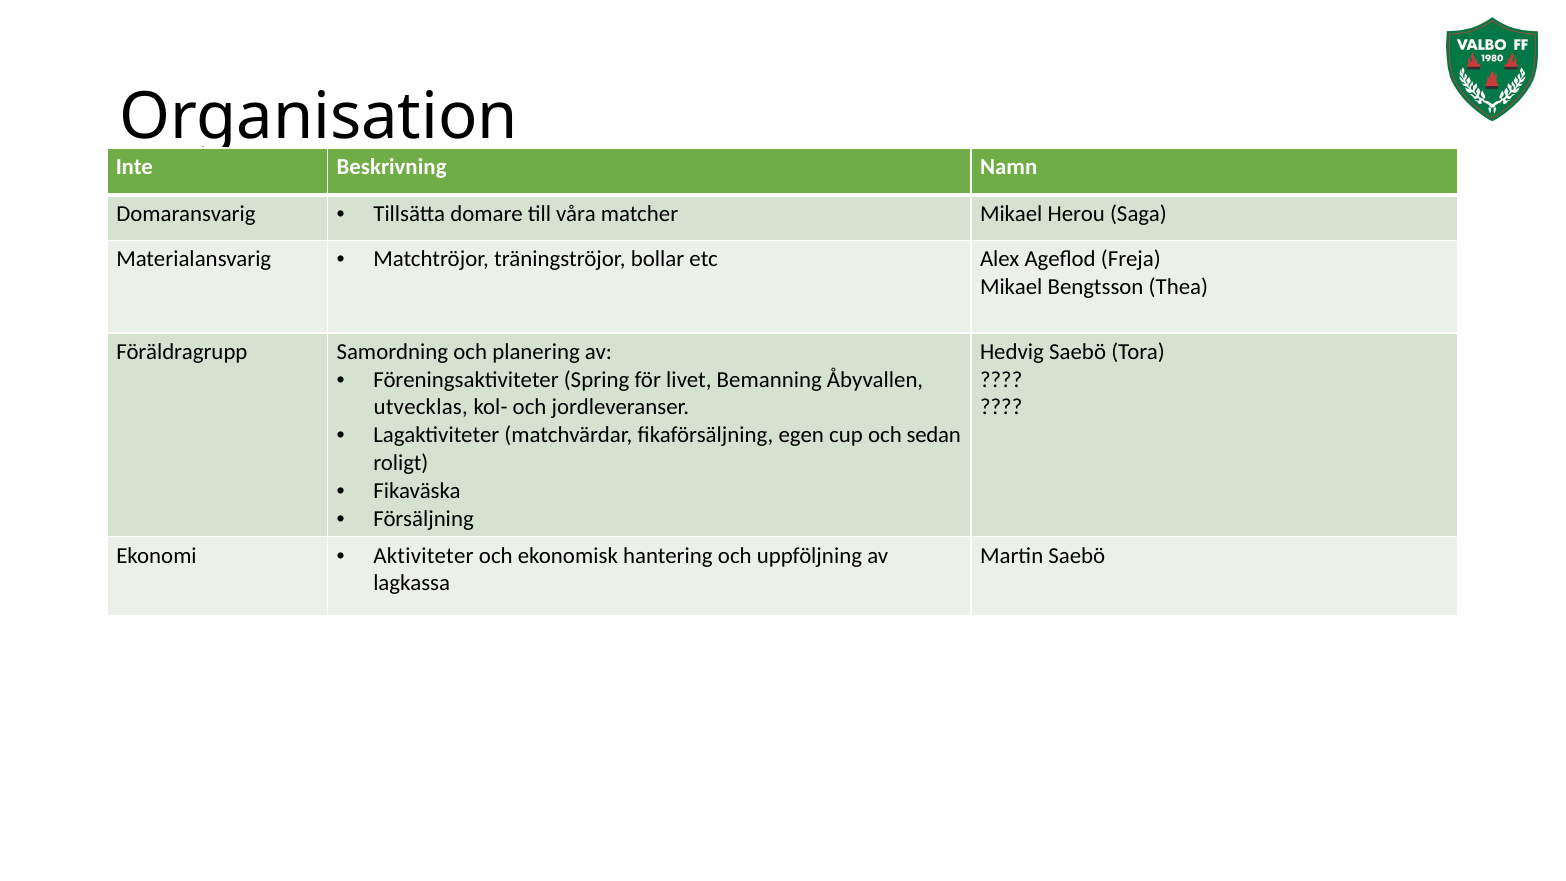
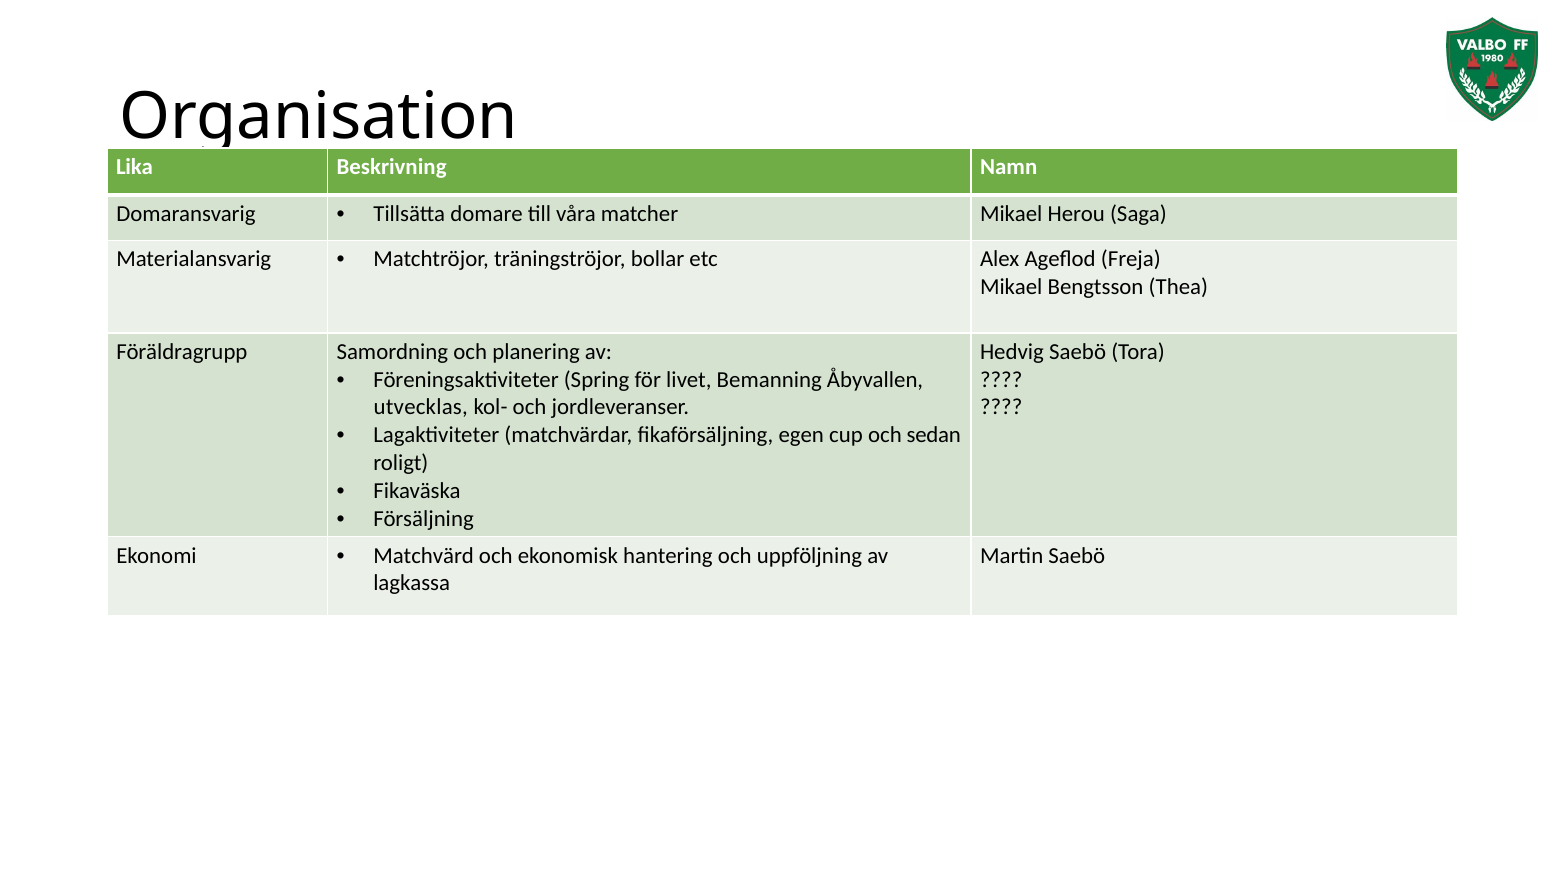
Inte: Inte -> Lika
Aktiviteter: Aktiviteter -> Matchvärd
